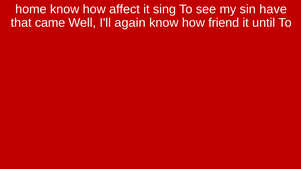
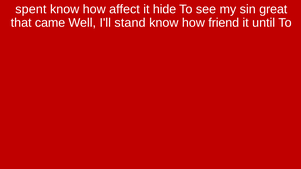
home: home -> spent
sing: sing -> hide
have: have -> great
again: again -> stand
